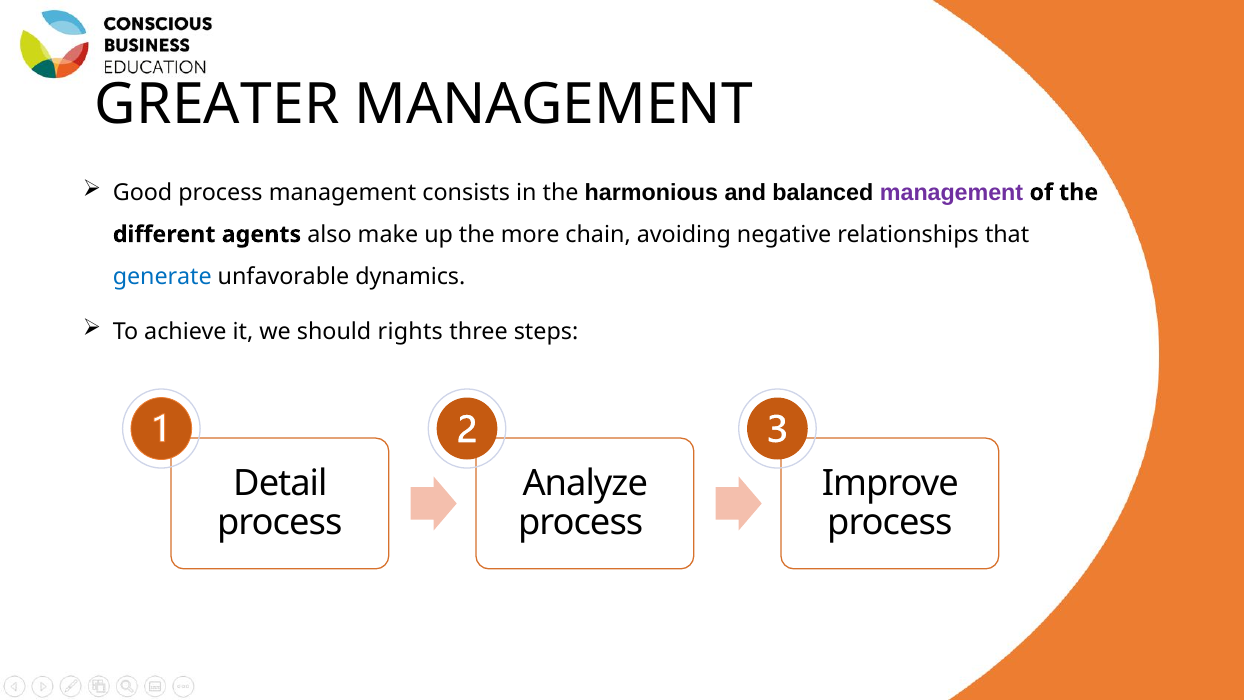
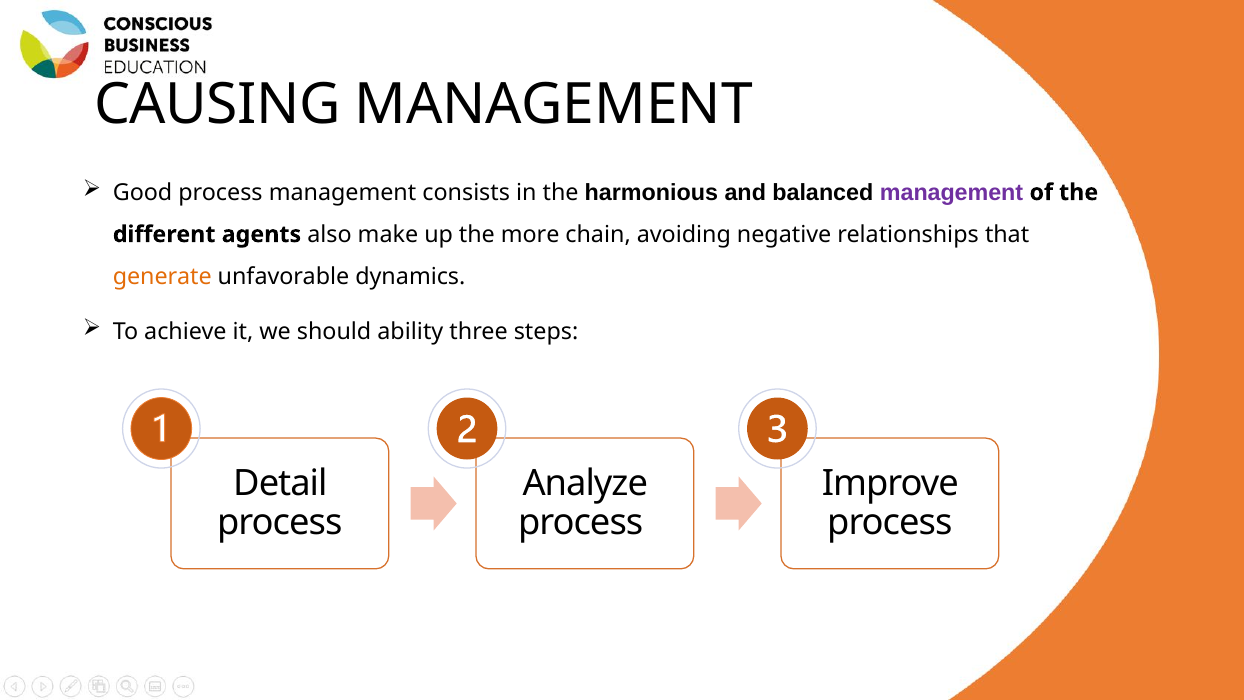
GREATER: GREATER -> CAUSING
generate colour: blue -> orange
rights: rights -> ability
